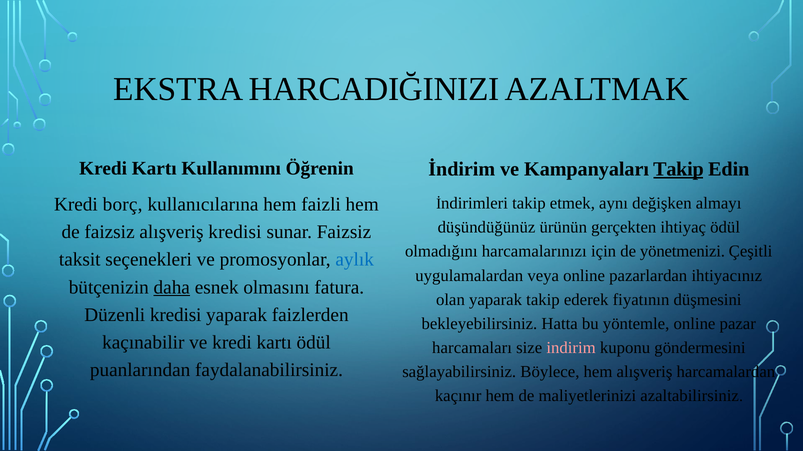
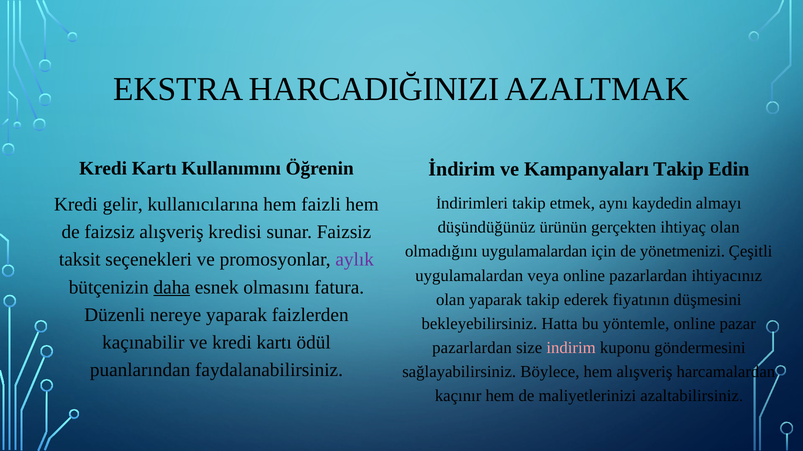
Takip at (678, 169) underline: present -> none
borç: borç -> gelir
değişken: değişken -> kaydedin
ihtiyaç ödül: ödül -> olan
olmadığını harcamalarınızı: harcamalarınızı -> uygulamalardan
aylık colour: blue -> purple
Düzenli kredisi: kredisi -> nereye
harcamaları at (472, 348): harcamaları -> pazarlardan
